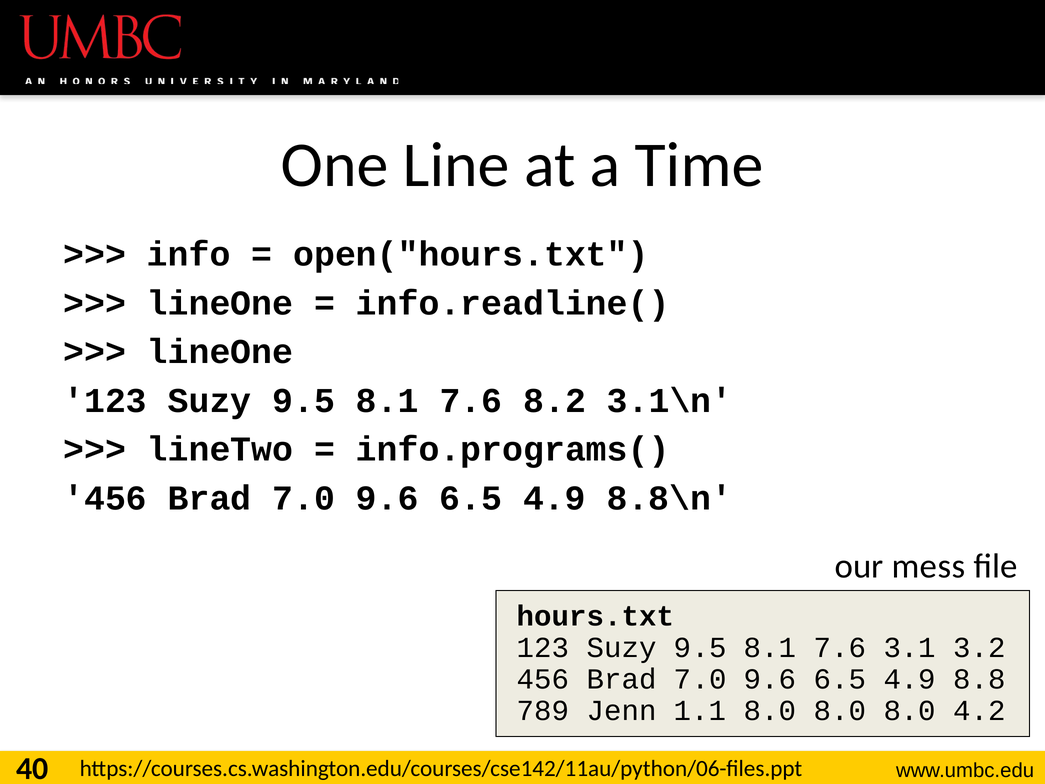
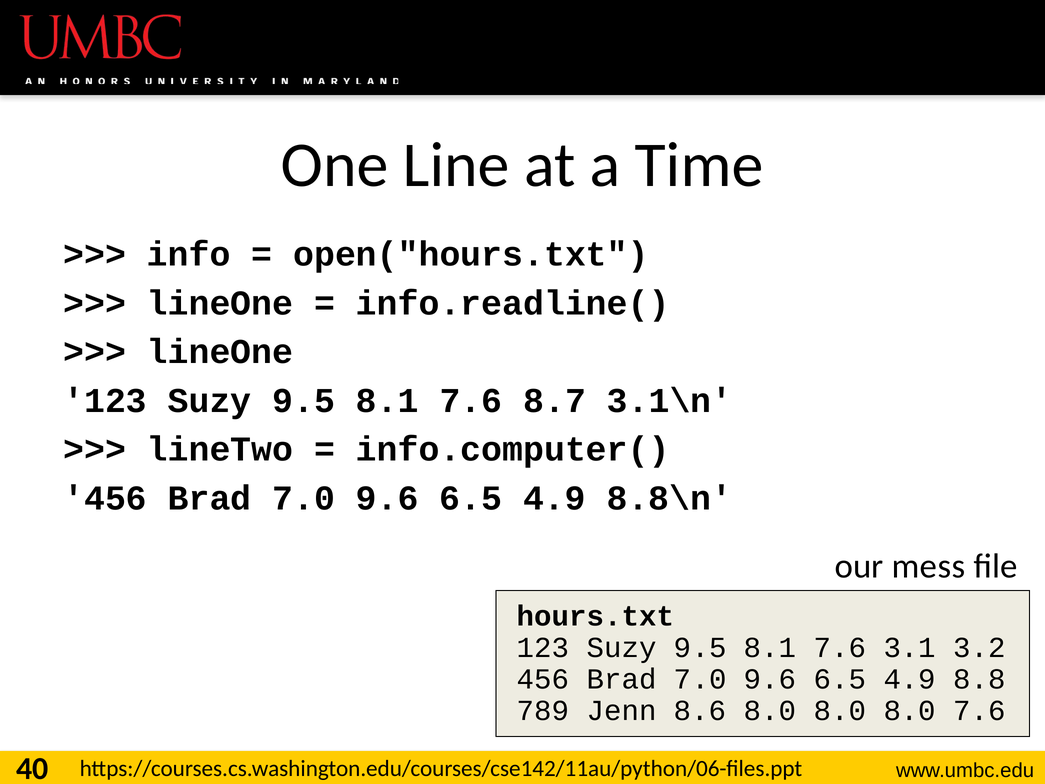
8.2: 8.2 -> 8.7
info.programs(: info.programs( -> info.computer(
1.1: 1.1 -> 8.6
8.0 4.2: 4.2 -> 7.6
